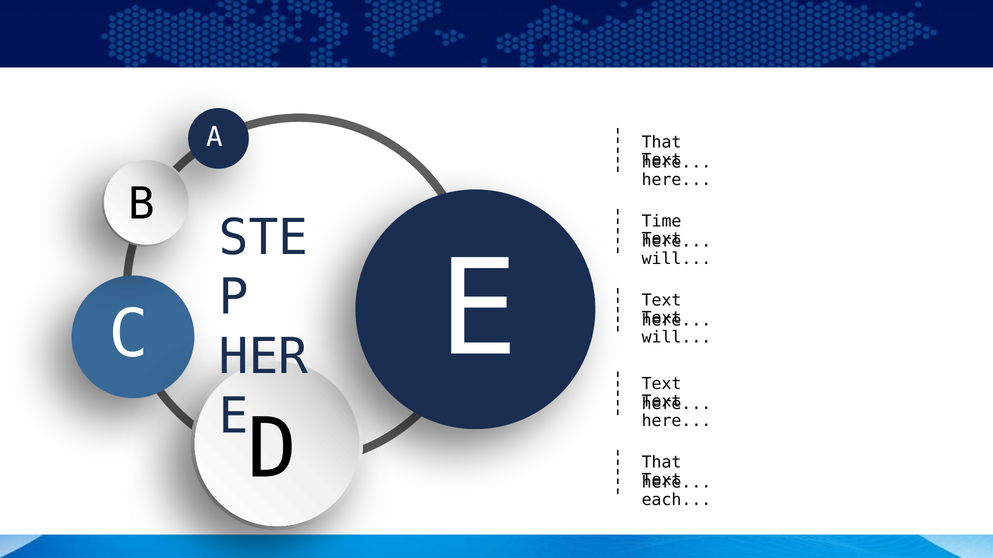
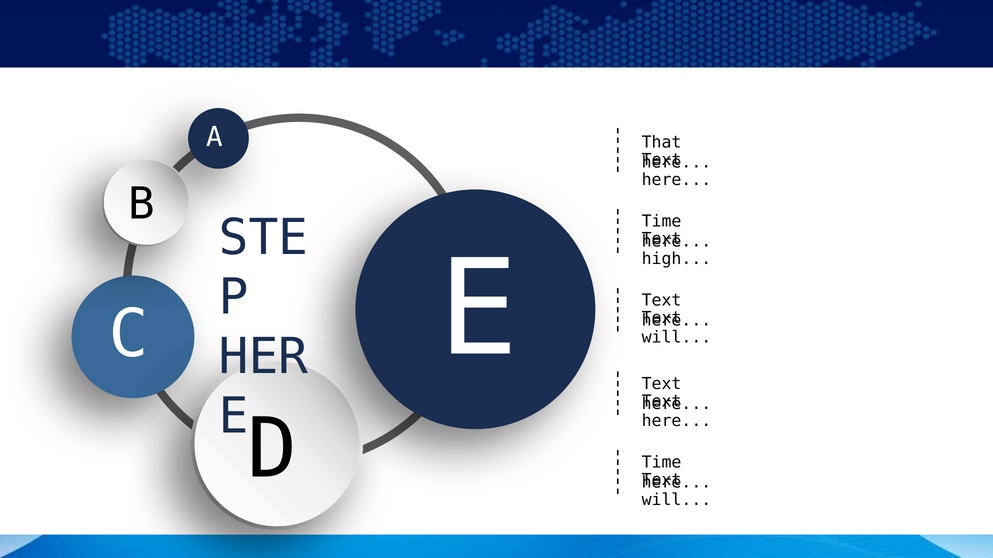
will at (676, 259): will -> high
That at (662, 463): That -> Time
each at (676, 500): each -> will
